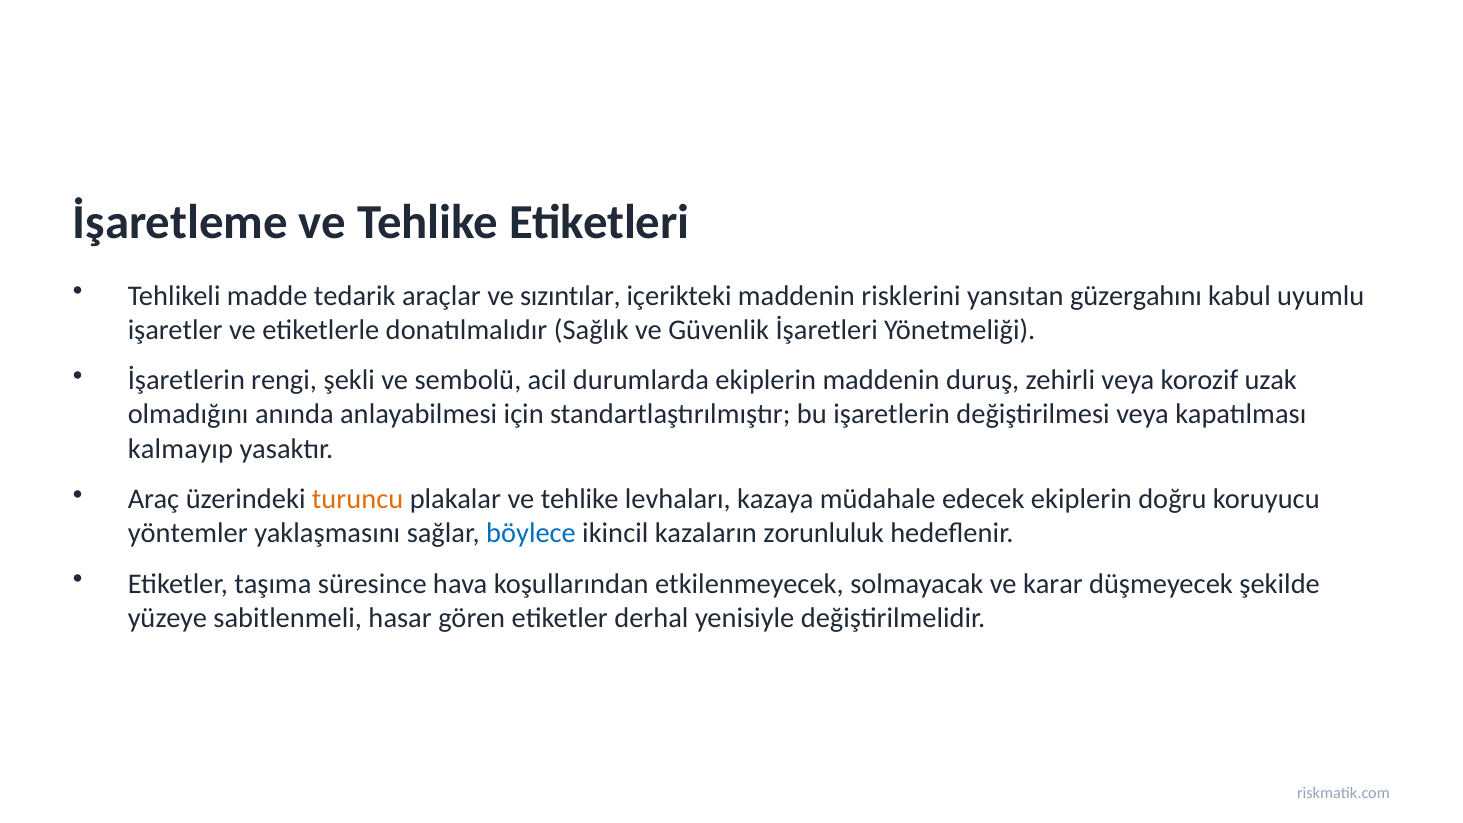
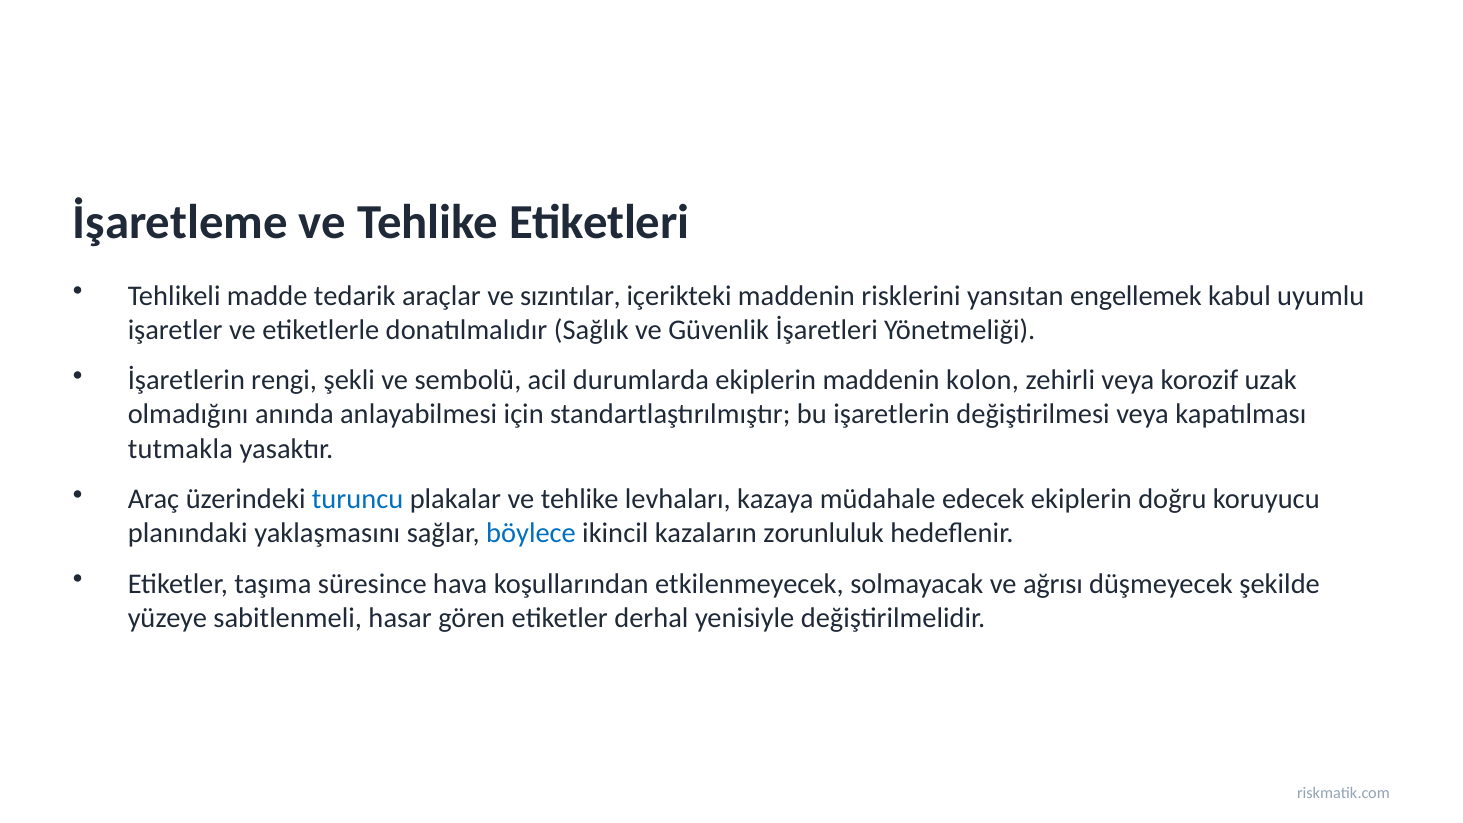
güzergahını: güzergahını -> engellemek
duruş: duruş -> kolon
kalmayıp: kalmayıp -> tutmakla
turuncu colour: orange -> blue
yöntemler: yöntemler -> planındaki
karar: karar -> ağrısı
